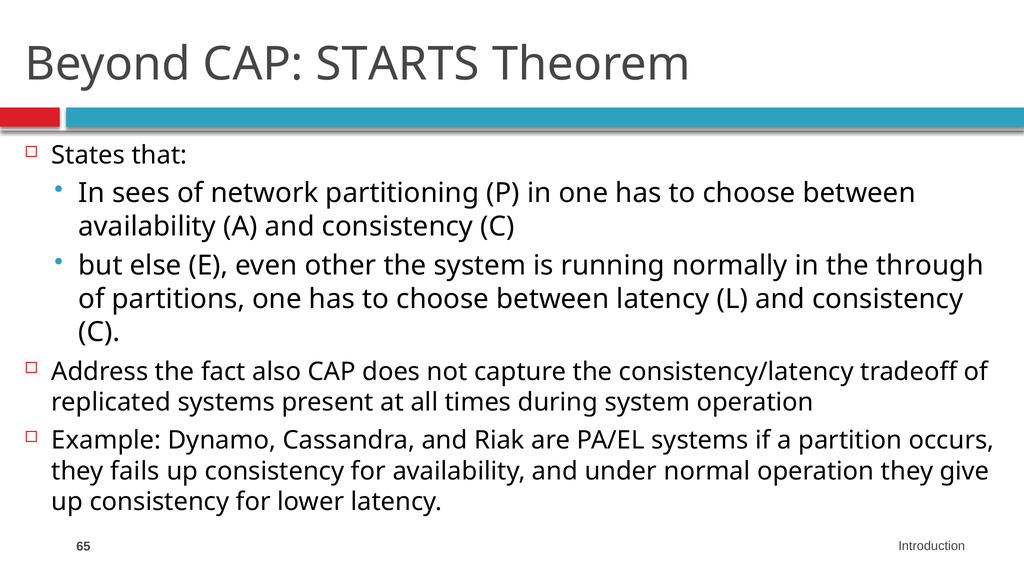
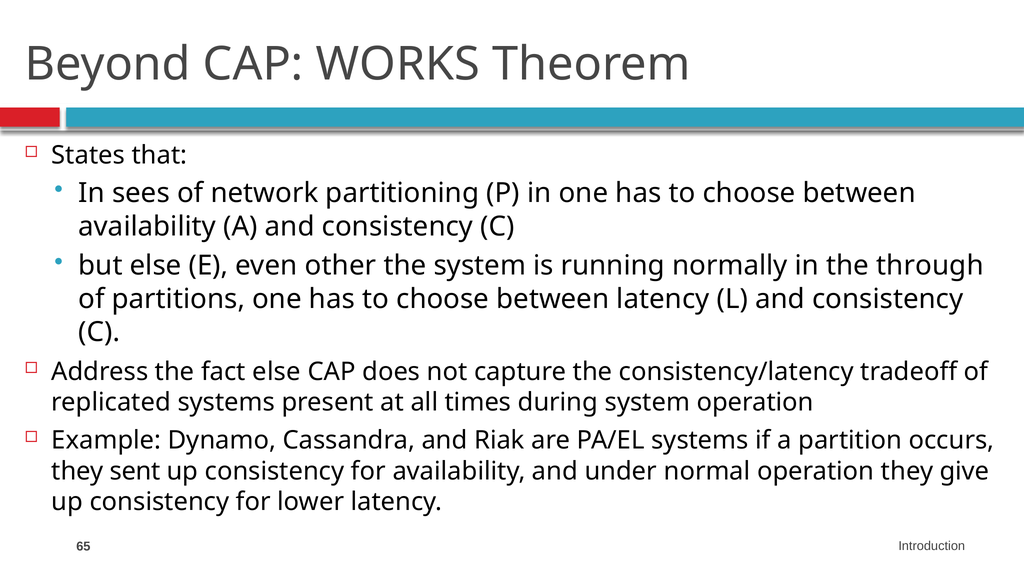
STARTS: STARTS -> WORKS
fact also: also -> else
fails: fails -> sent
